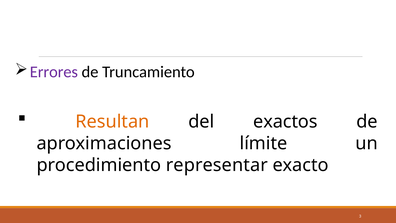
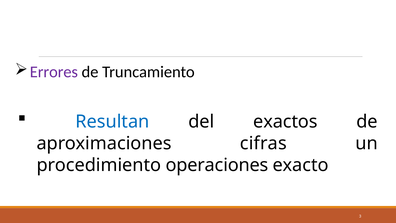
Resultan colour: orange -> blue
límite: límite -> cifras
representar: representar -> operaciones
